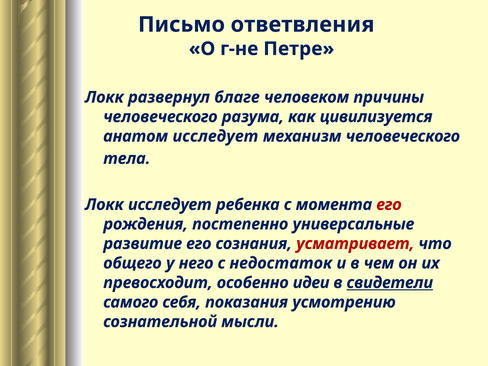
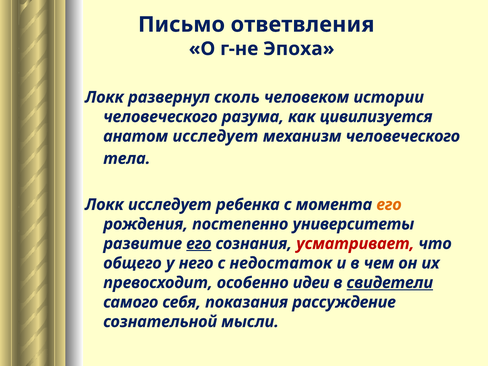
Петре: Петре -> Эпоха
благе: благе -> сколь
причины: причины -> истории
его at (389, 205) colour: red -> orange
универсальные: универсальные -> университеты
его at (199, 244) underline: none -> present
усмотрению: усмотрению -> рассуждение
